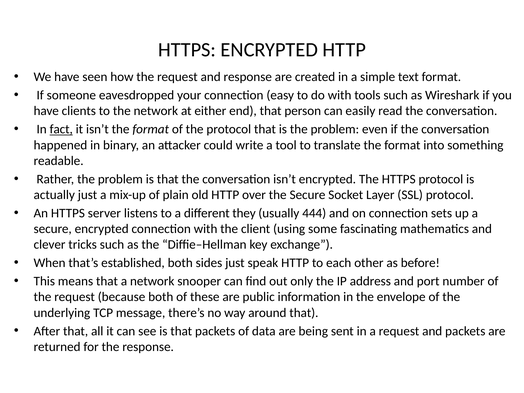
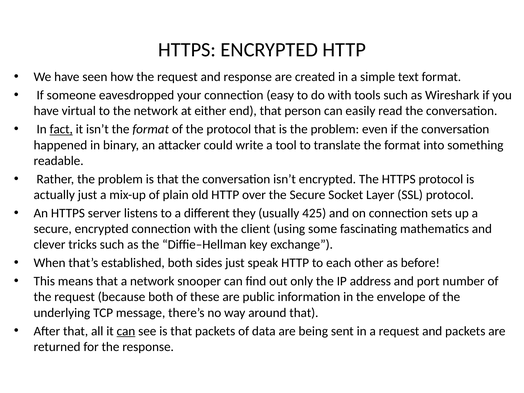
clients: clients -> virtual
444: 444 -> 425
can at (126, 331) underline: none -> present
